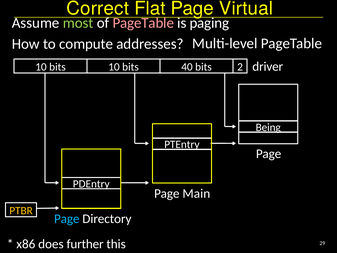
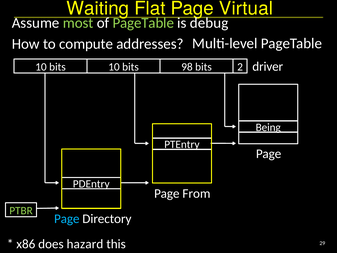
Correct: Correct -> Waiting
PageTable at (143, 23) colour: pink -> light green
paging: paging -> debug
40: 40 -> 98
Main: Main -> From
PTBR colour: yellow -> light green
further: further -> hazard
